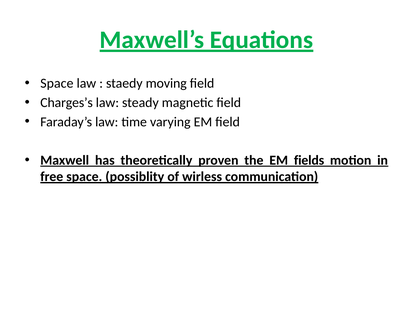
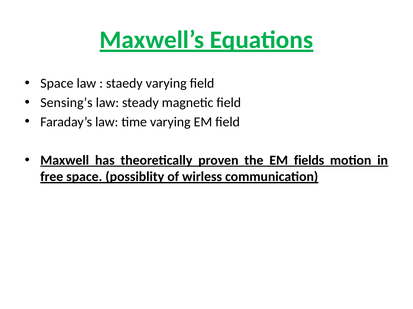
staedy moving: moving -> varying
Charges’s: Charges’s -> Sensing’s
